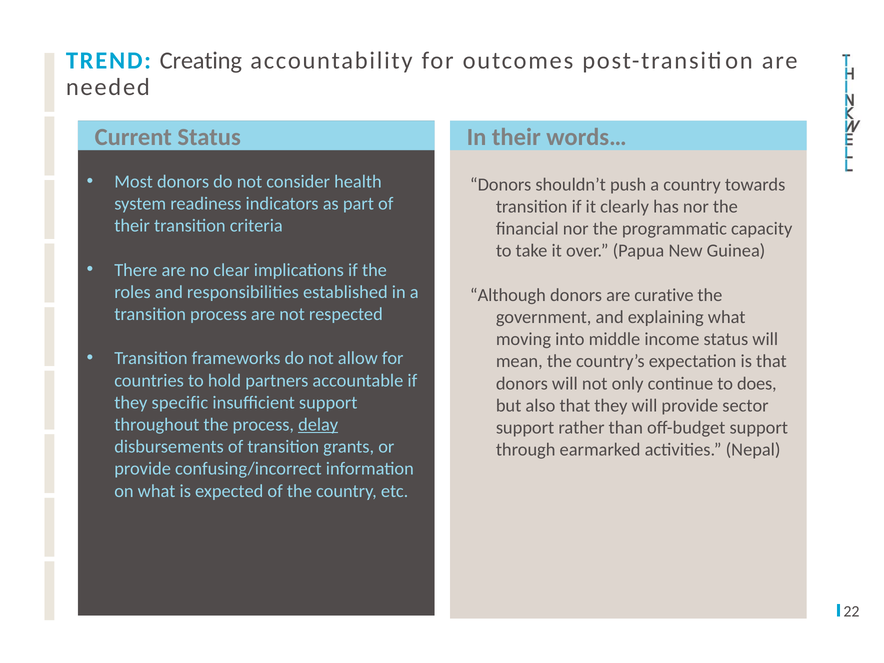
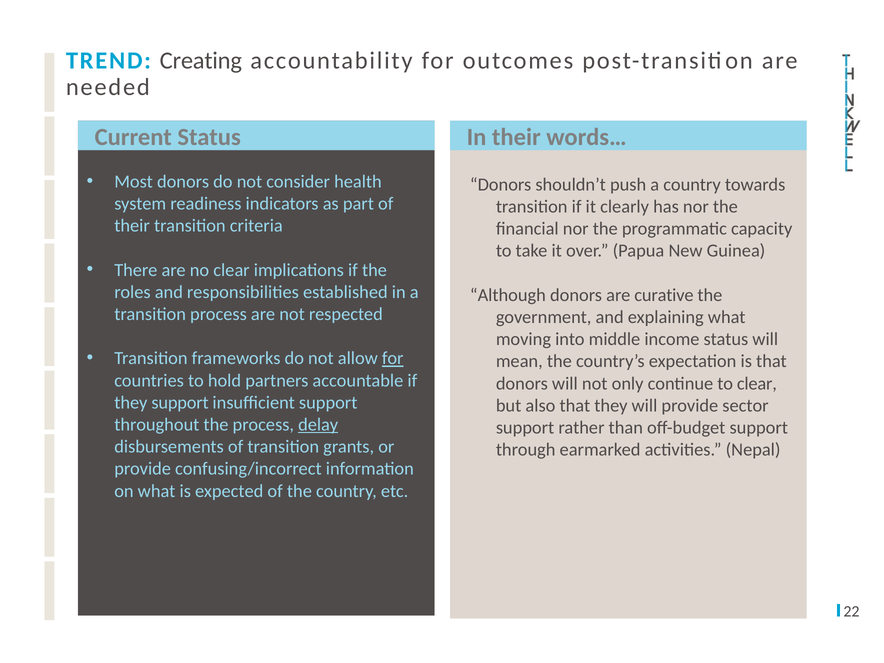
for at (393, 358) underline: none -> present
to does: does -> clear
they specific: specific -> support
